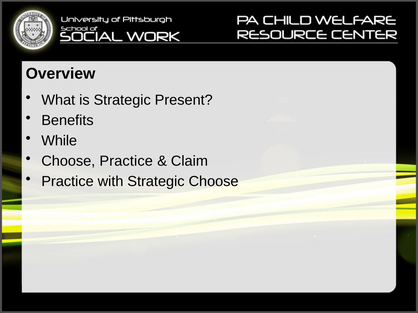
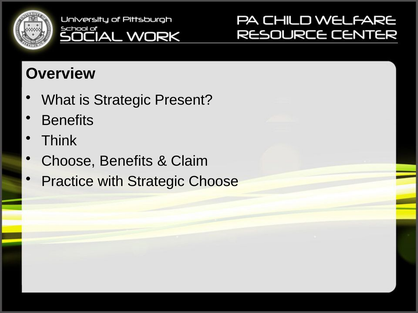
While: While -> Think
Choose Practice: Practice -> Benefits
